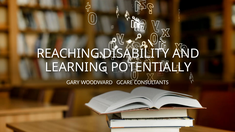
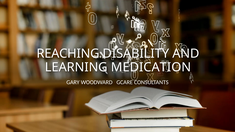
POTENTIALLY: POTENTIALLY -> MEDICATION
